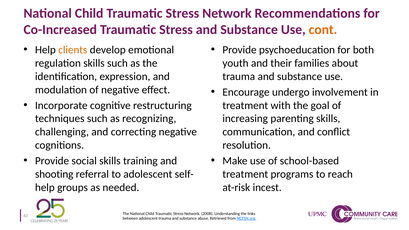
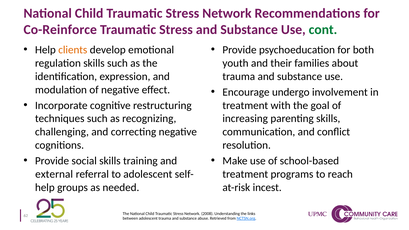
Co-Increased: Co-Increased -> Co-Reinforce
cont colour: orange -> green
shooting: shooting -> external
